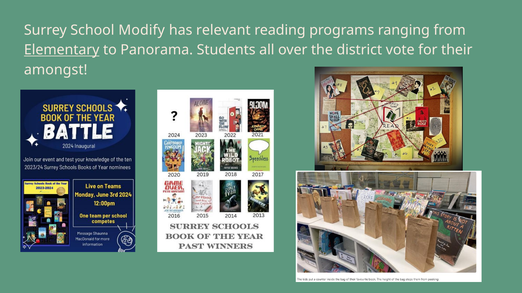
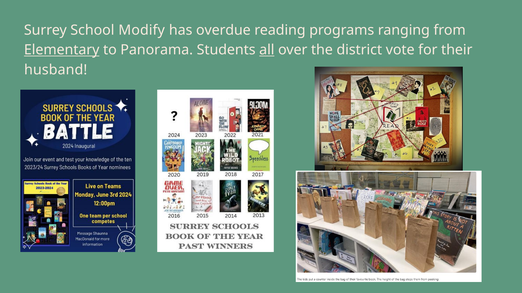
relevant: relevant -> overdue
all underline: none -> present
amongst: amongst -> husband
